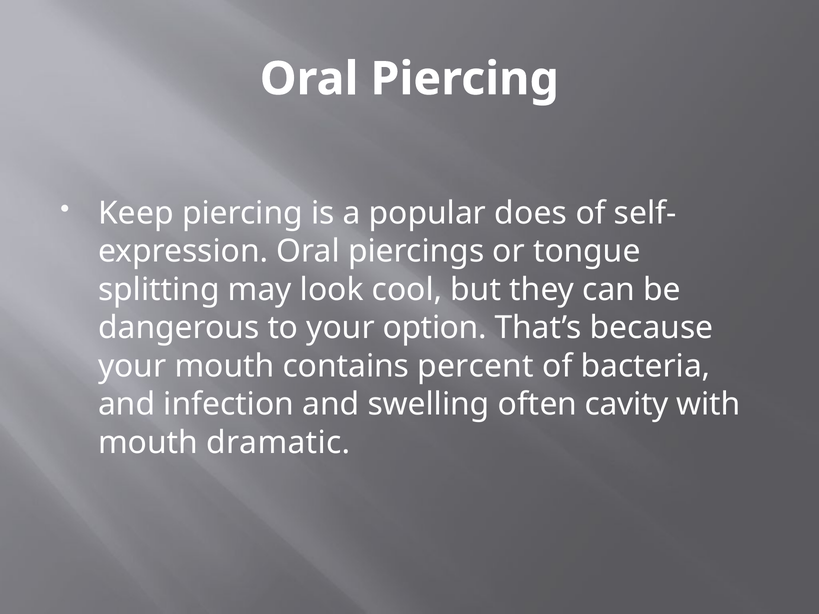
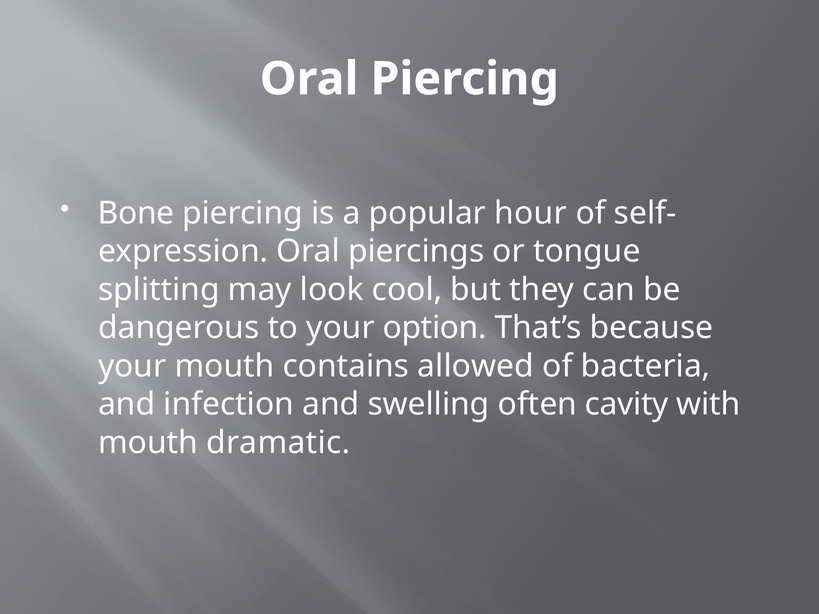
Keep: Keep -> Bone
does: does -> hour
percent: percent -> allowed
